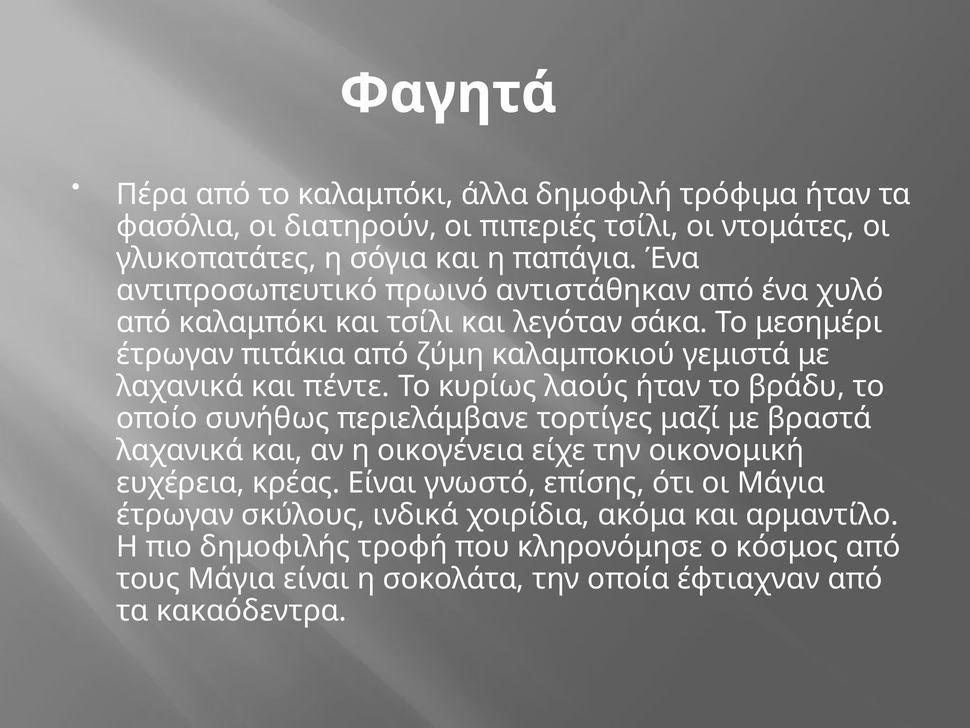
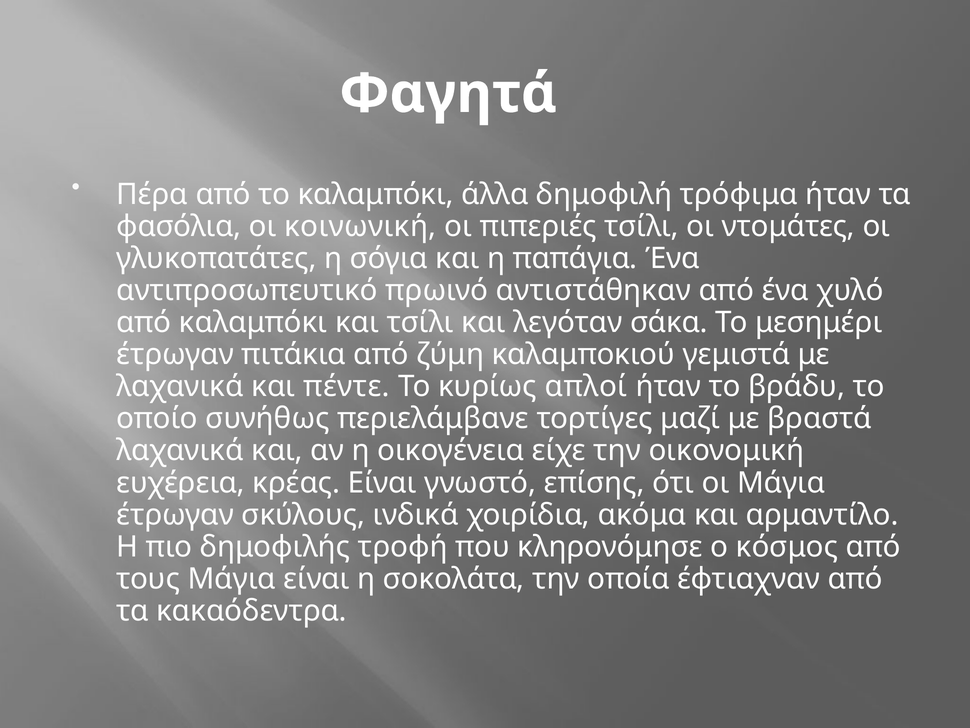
διατηρούν: διατηρούν -> κοινωνική
λαούς: λαούς -> απλοί
